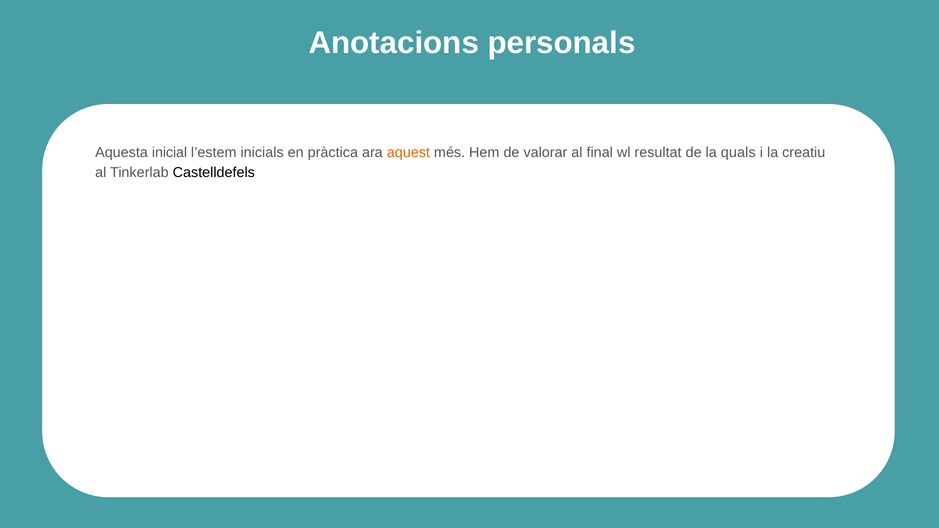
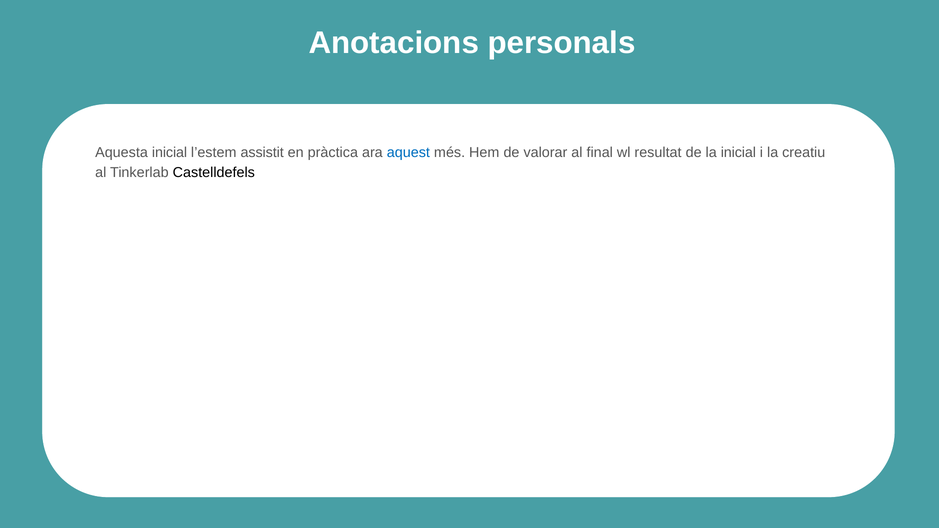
inicials: inicials -> assistit
aquest colour: orange -> blue
la quals: quals -> inicial
